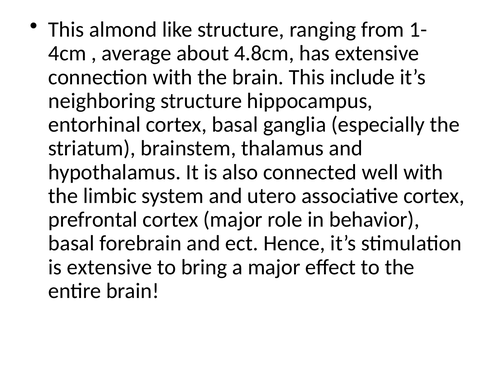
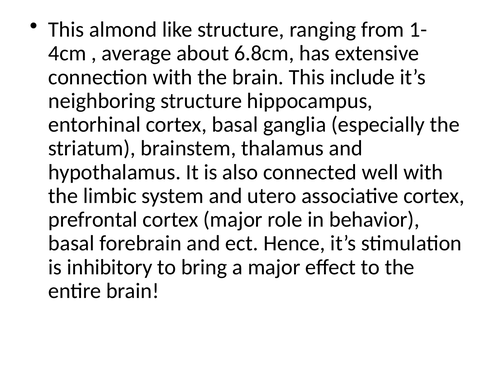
4.8cm: 4.8cm -> 6.8cm
is extensive: extensive -> inhibitory
